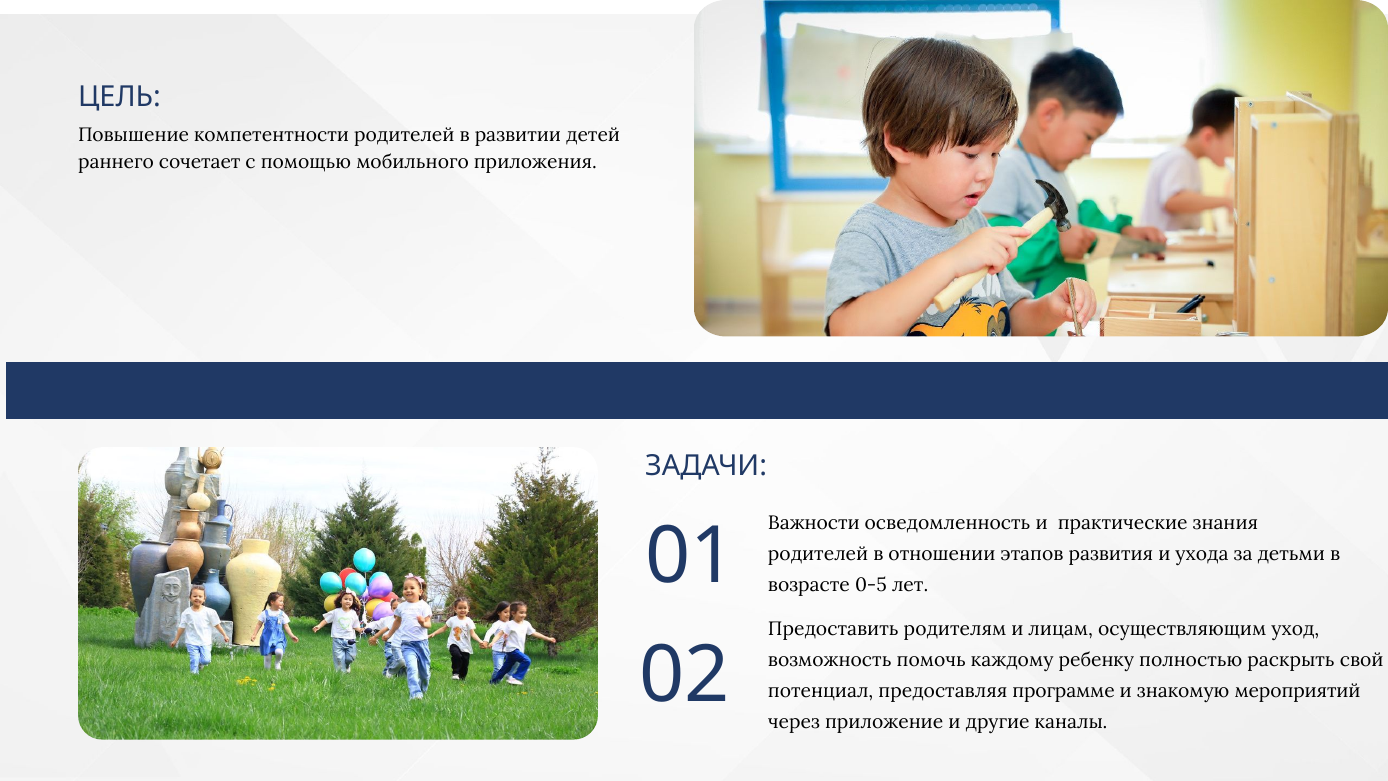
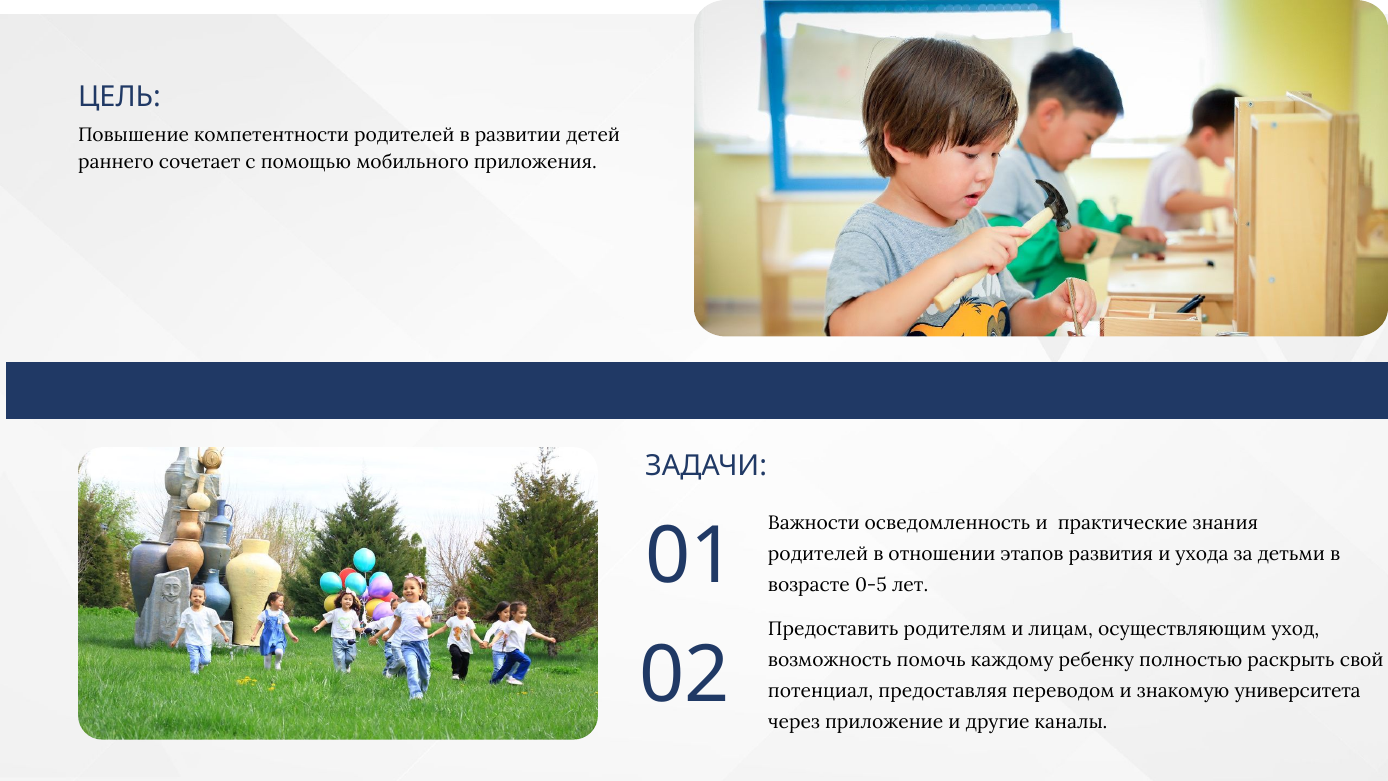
программе: программе -> переводом
мероприятий: мероприятий -> университета
